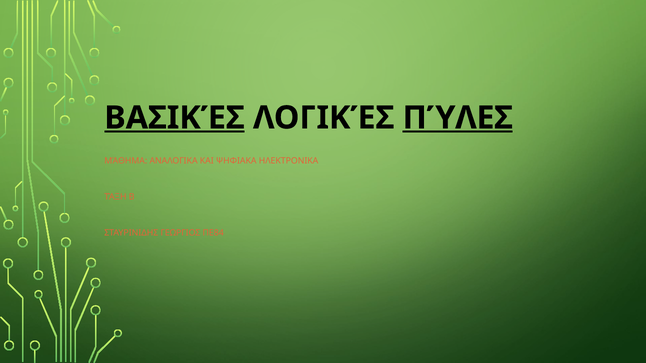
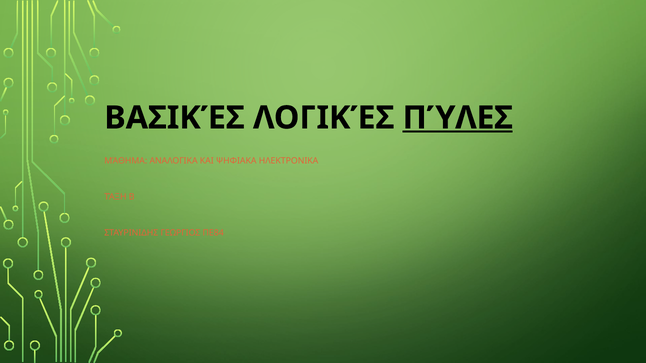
ΒΑΣΙΚΈΣ underline: present -> none
